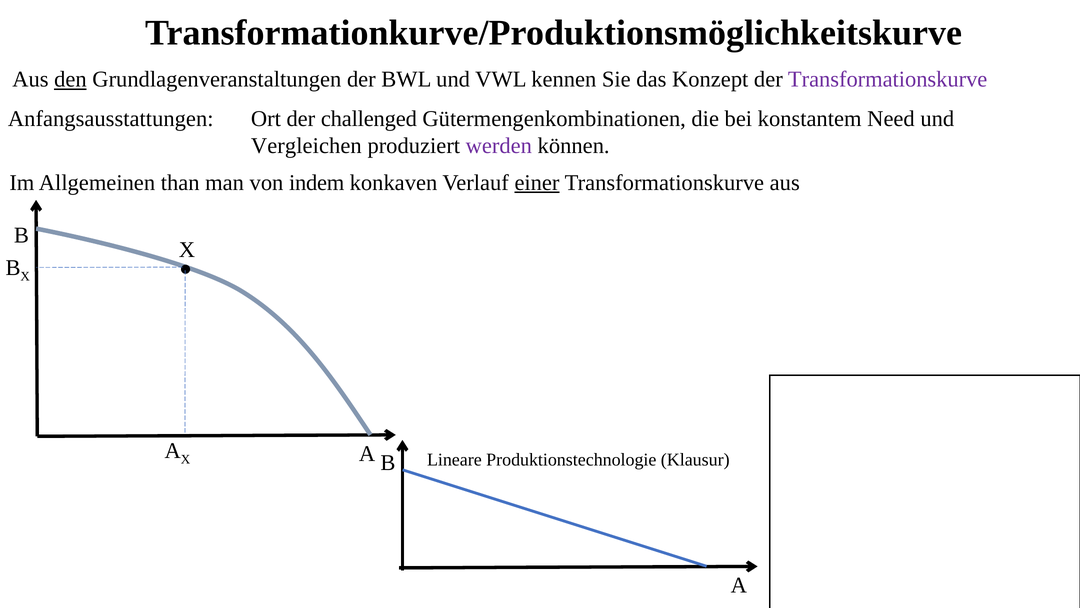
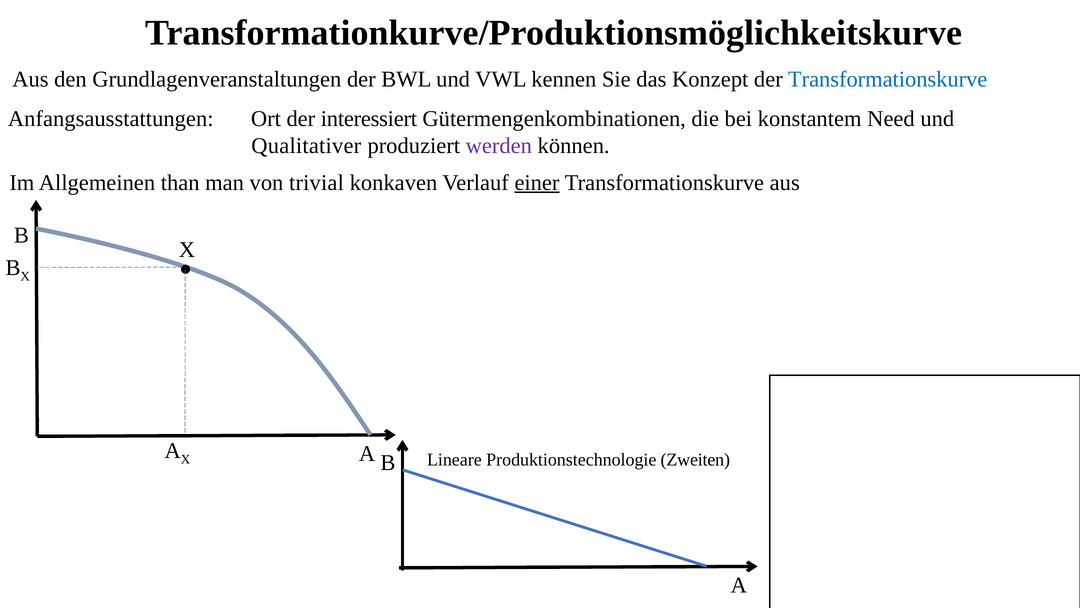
den underline: present -> none
Transformationskurve at (888, 79) colour: purple -> blue
challenged: challenged -> interessiert
Vergleichen: Vergleichen -> Qualitativer
indem: indem -> trivial
Klausur: Klausur -> Zweiten
